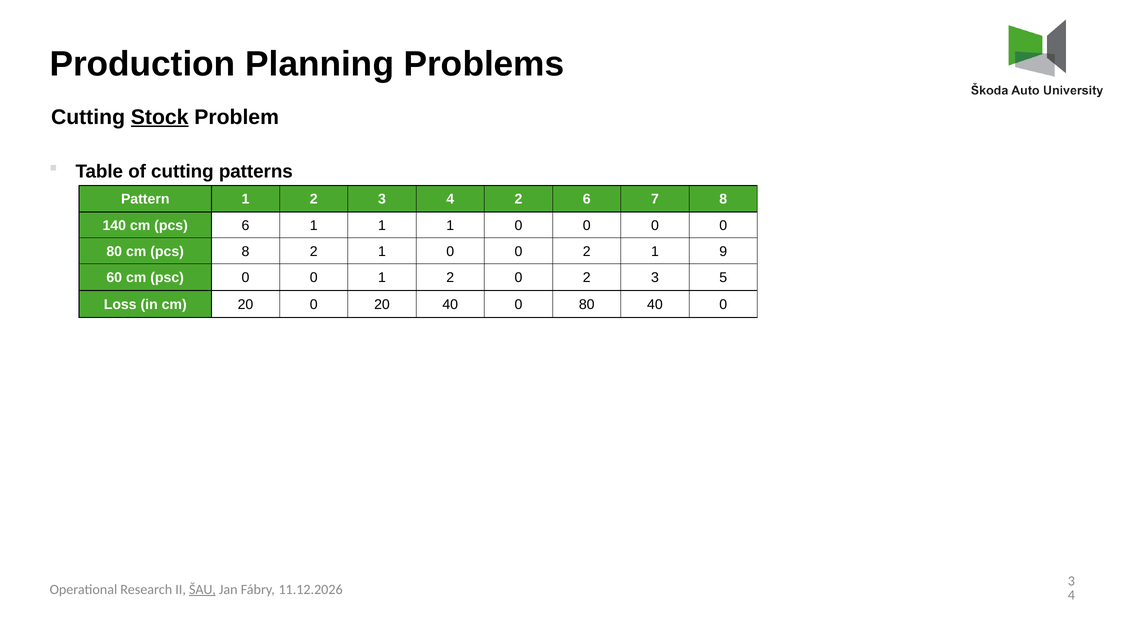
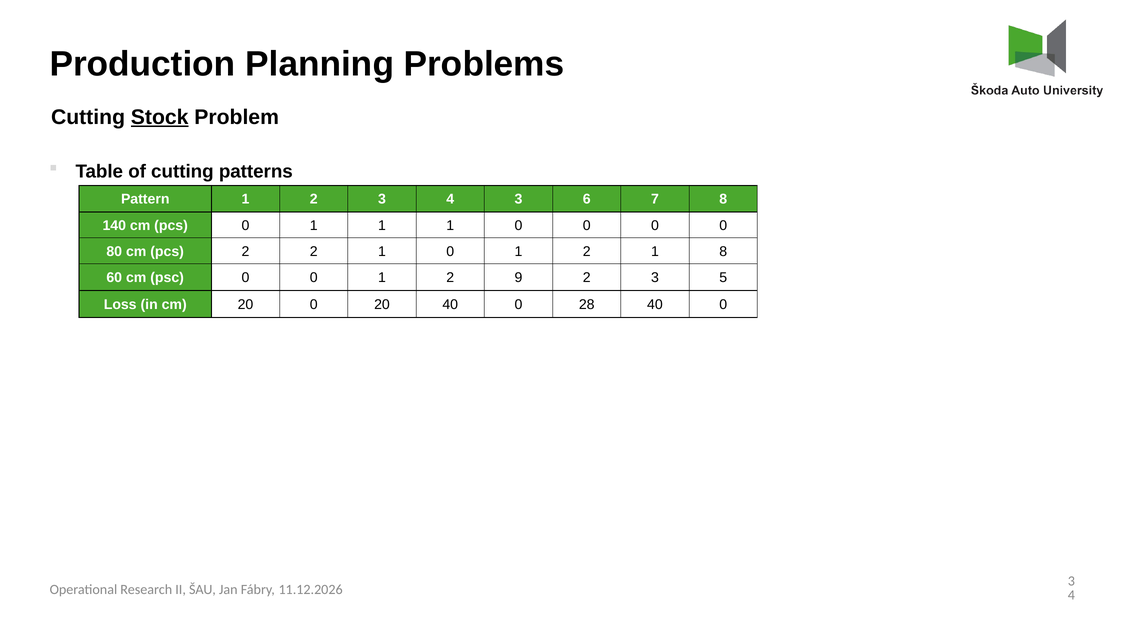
4 2: 2 -> 3
pcs 6: 6 -> 0
pcs 8: 8 -> 2
2 1 0 0: 0 -> 1
1 9: 9 -> 8
2 0: 0 -> 9
40 0 80: 80 -> 28
ŠAU underline: present -> none
